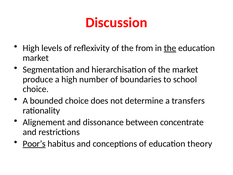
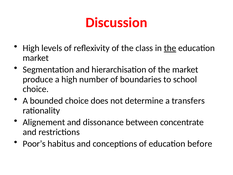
from: from -> class
Poor’s underline: present -> none
theory: theory -> before
